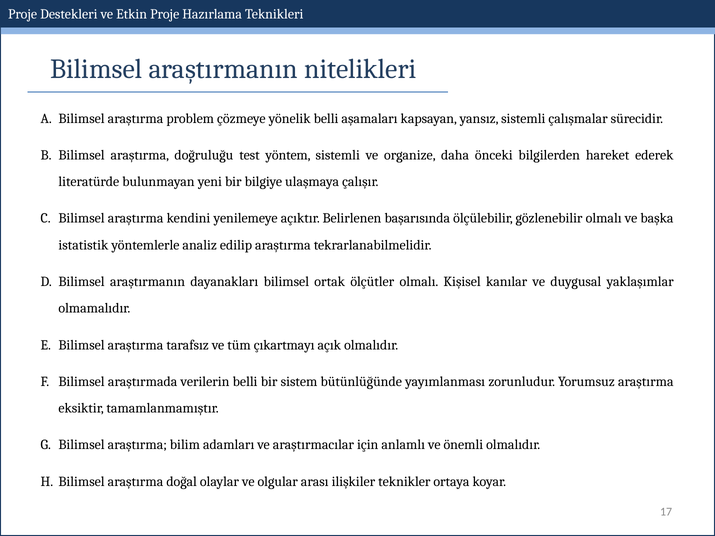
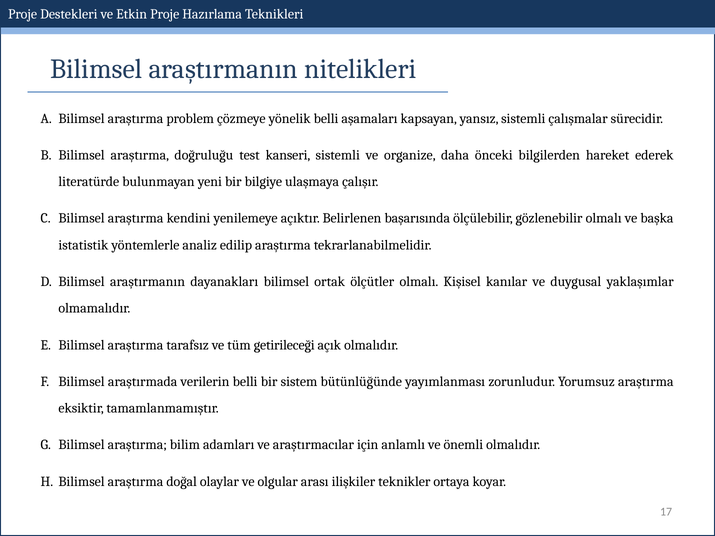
yöntem: yöntem -> kanseri
çıkartmayı: çıkartmayı -> getirileceği
